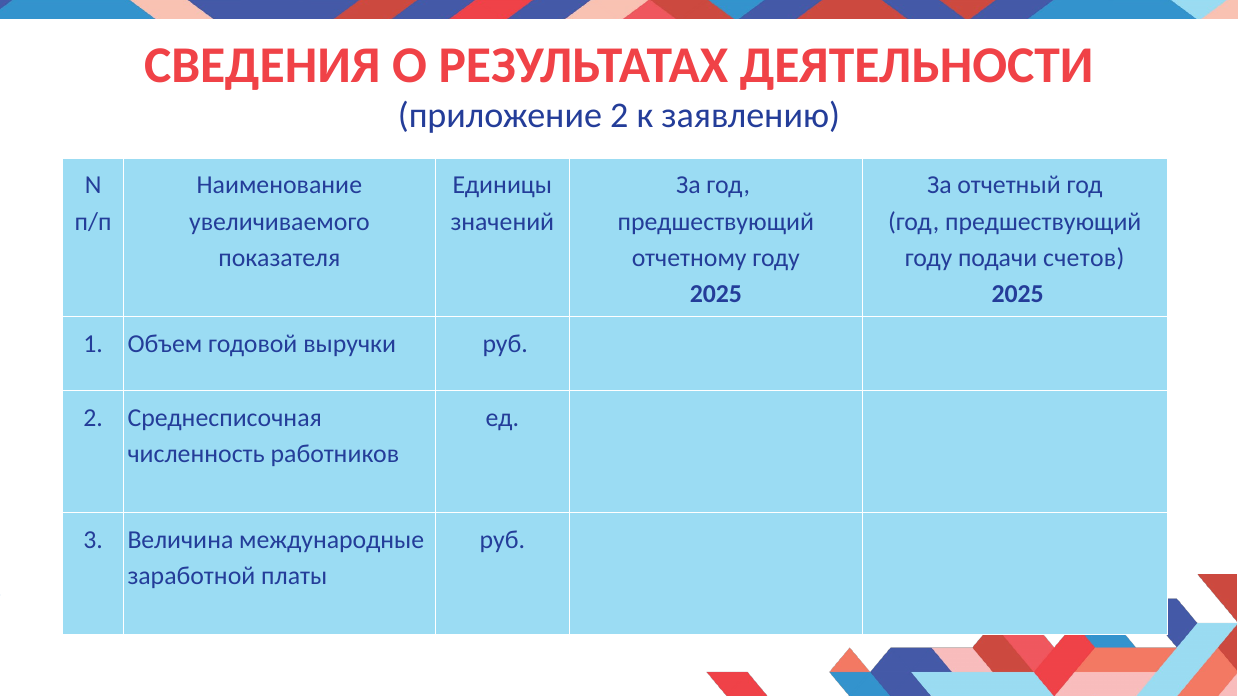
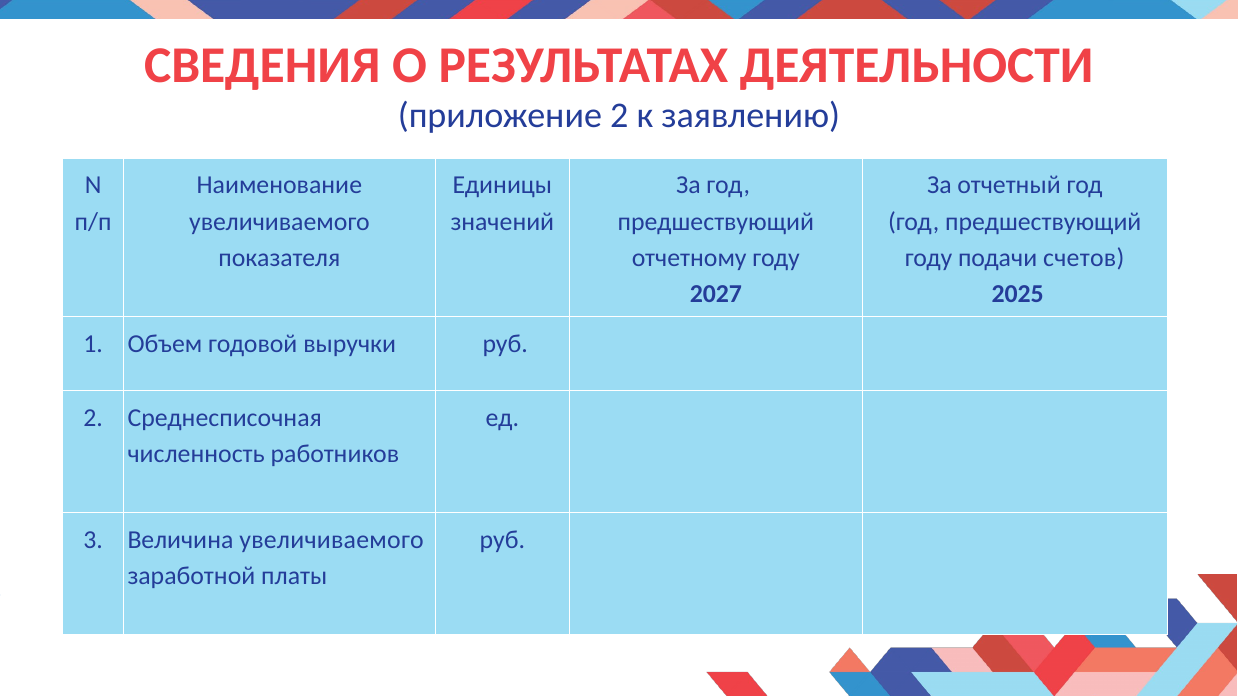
2025 at (716, 294): 2025 -> 2027
Величина международные: международные -> увеличиваемого
